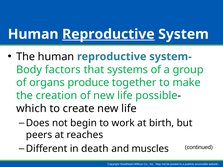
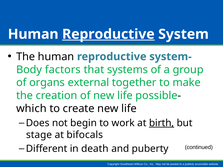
produce: produce -> external
birth underline: none -> present
peers: peers -> stage
reaches: reaches -> bifocals
muscles: muscles -> puberty
